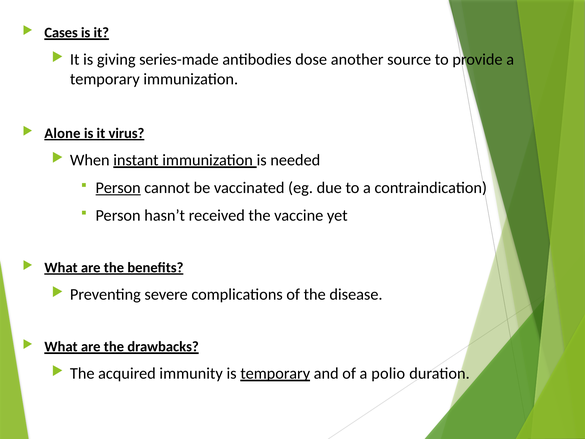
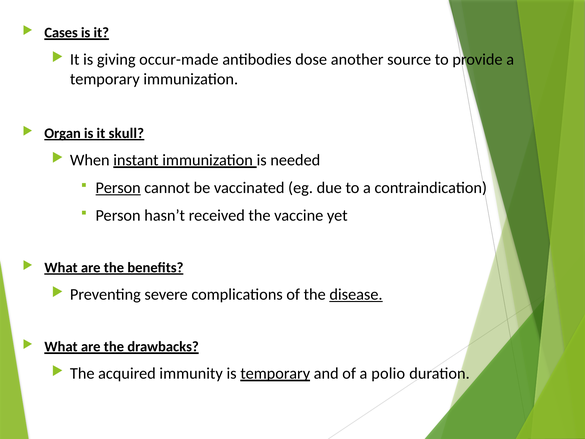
series-made: series-made -> occur-made
Alone: Alone -> Organ
virus: virus -> skull
disease underline: none -> present
